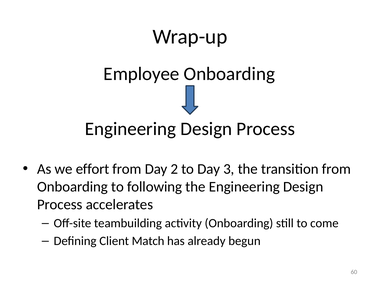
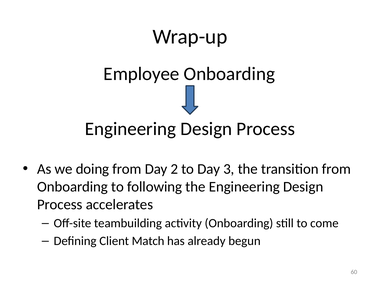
effort: effort -> doing
